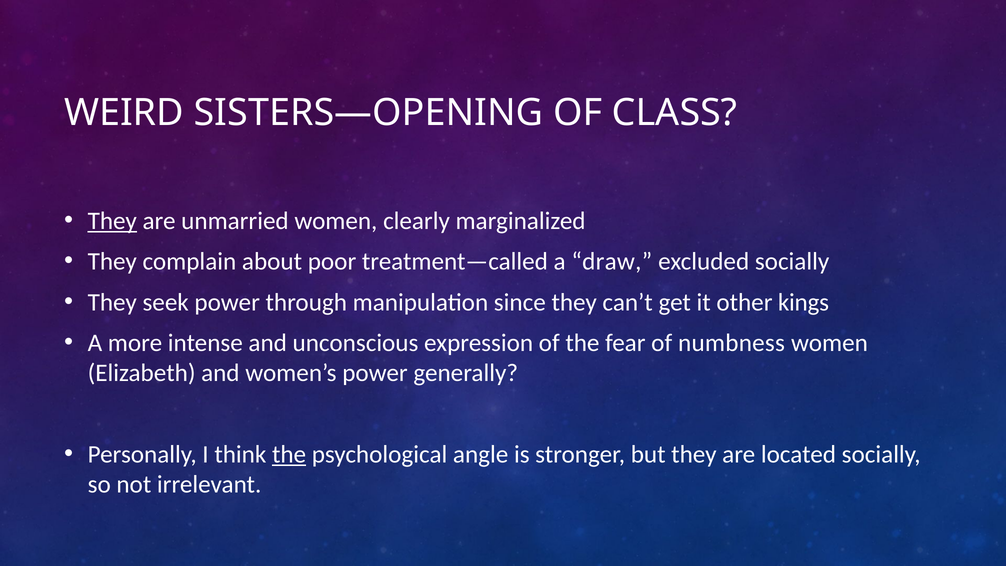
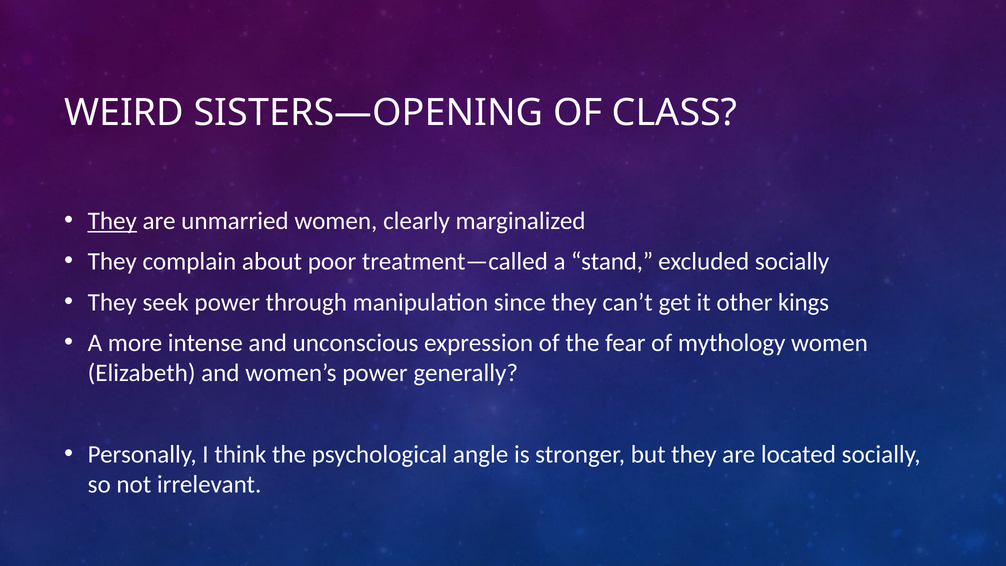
draw: draw -> stand
numbness: numbness -> mythology
the at (289, 454) underline: present -> none
